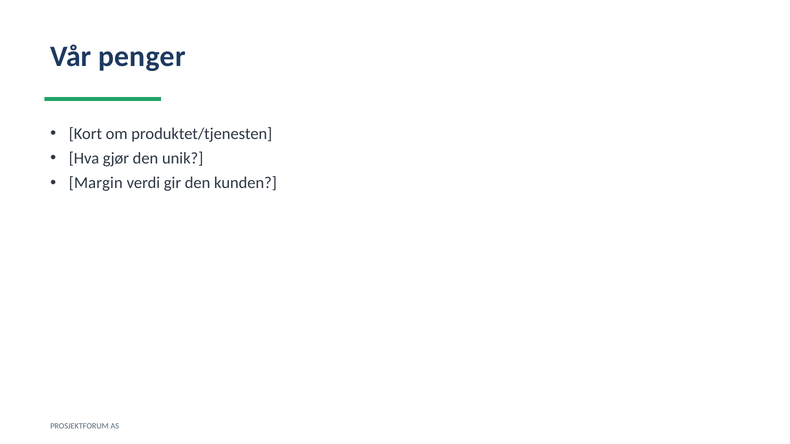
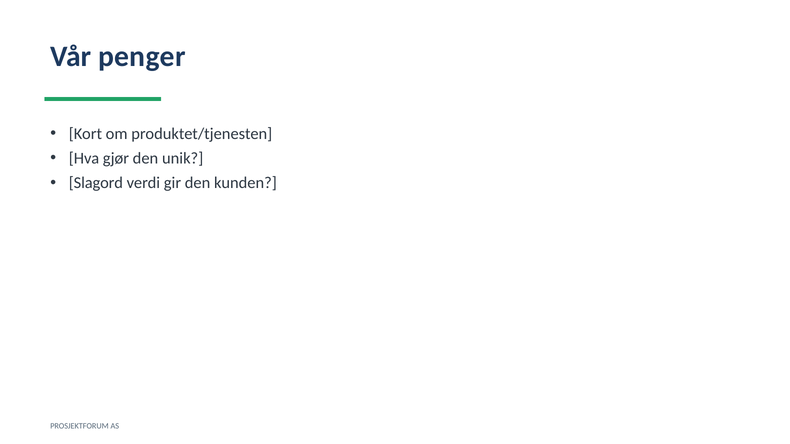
Margin: Margin -> Slagord
